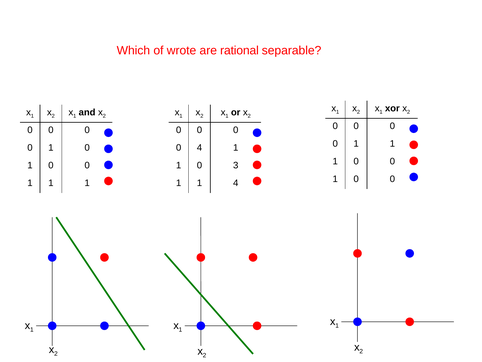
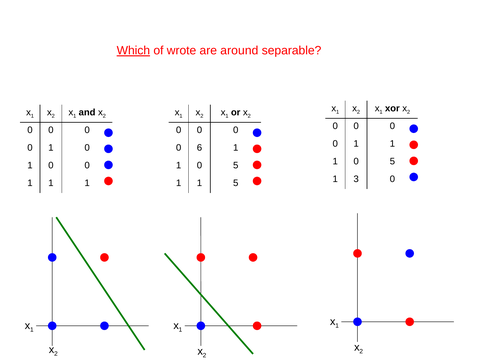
Which underline: none -> present
rational: rational -> around
0 4: 4 -> 6
0 at (392, 161): 0 -> 5
3 at (236, 165): 3 -> 5
0 at (356, 179): 0 -> 3
1 4: 4 -> 5
